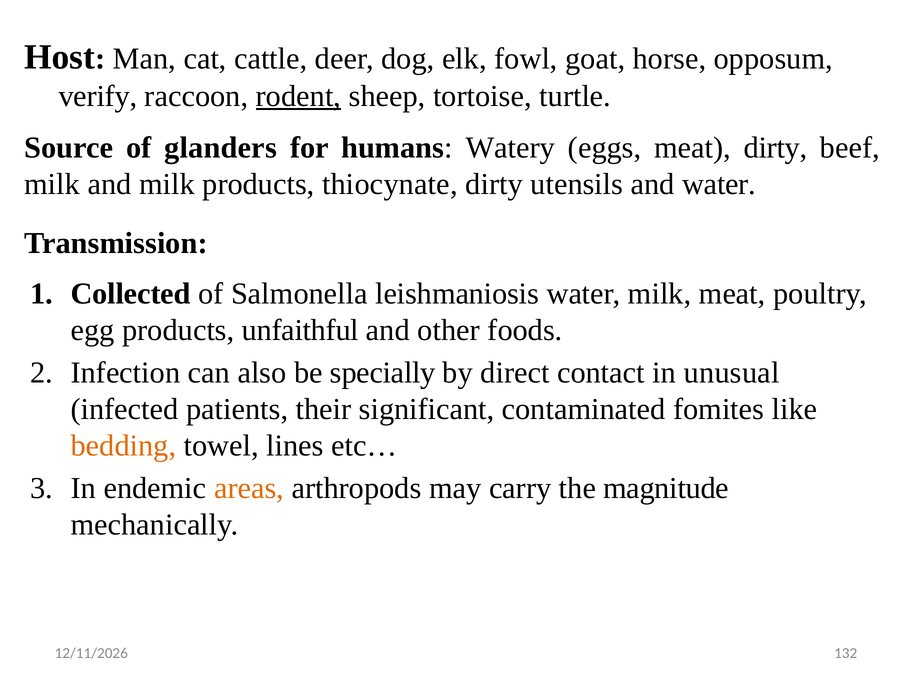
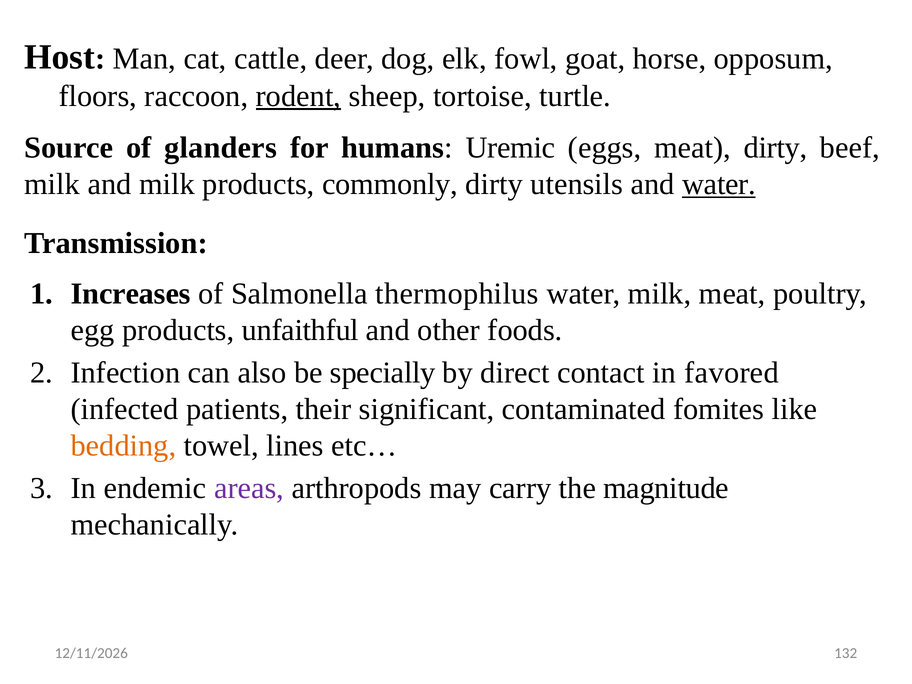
verify: verify -> floors
Watery: Watery -> Uremic
thiocynate: thiocynate -> commonly
water at (719, 184) underline: none -> present
Collected: Collected -> Increases
leishmaniosis: leishmaniosis -> thermophilus
unusual: unusual -> favored
areas colour: orange -> purple
